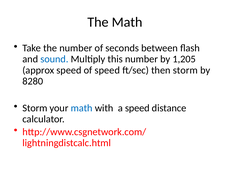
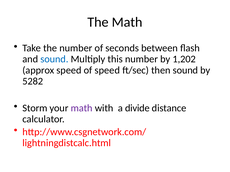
1,205: 1,205 -> 1,202
then storm: storm -> sound
8280: 8280 -> 5282
math at (82, 108) colour: blue -> purple
a speed: speed -> divide
